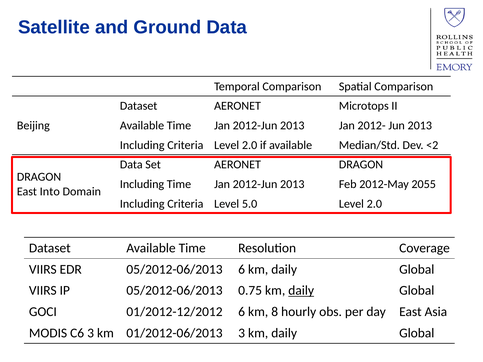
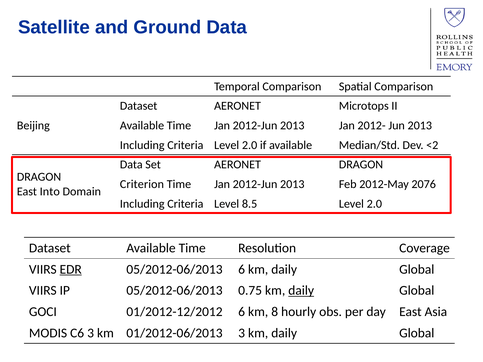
Including at (142, 184): Including -> Criterion
2055: 2055 -> 2076
5.0: 5.0 -> 8.5
EDR underline: none -> present
